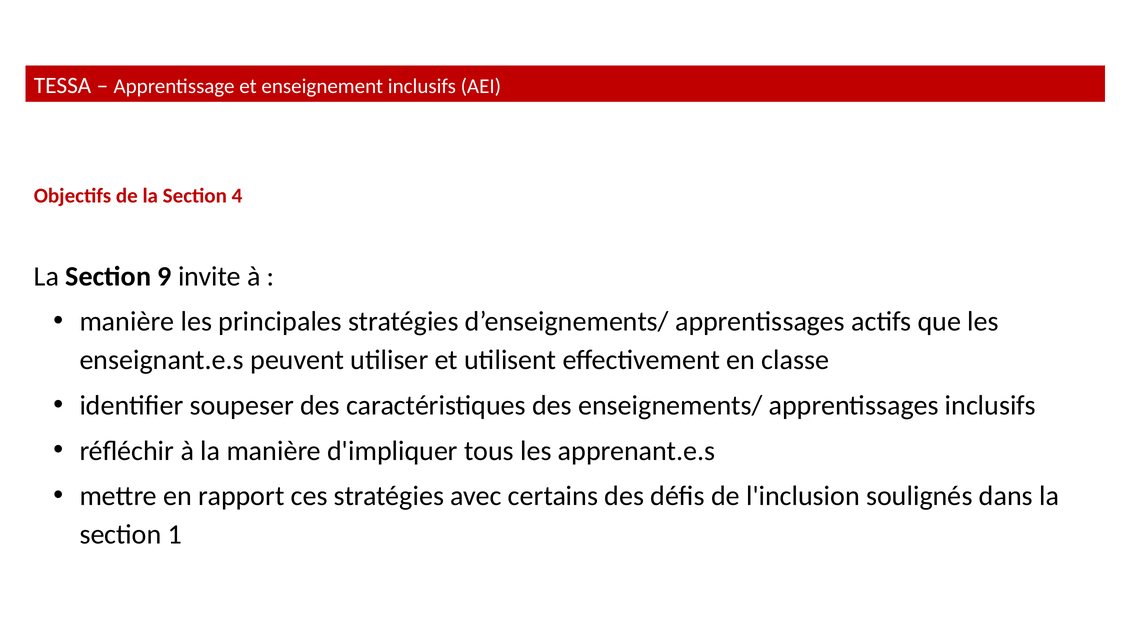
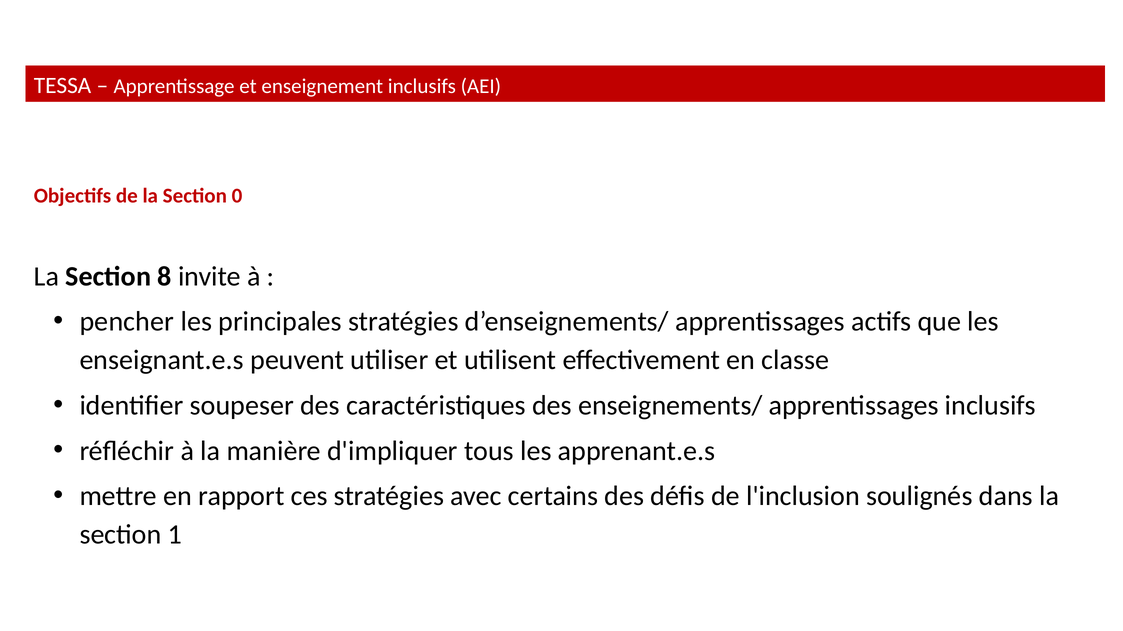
4: 4 -> 0
9: 9 -> 8
manière at (127, 322): manière -> pencher
